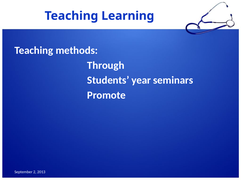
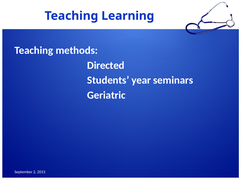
Through: Through -> Directed
Promote: Promote -> Geriatric
